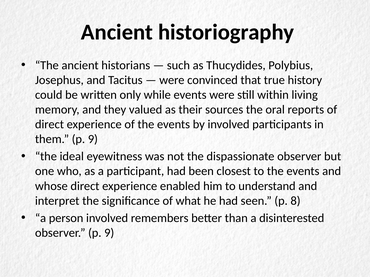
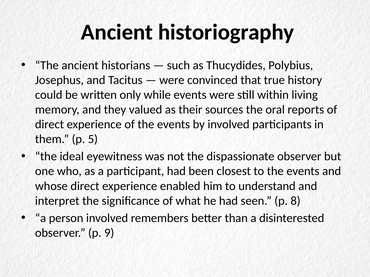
them p 9: 9 -> 5
